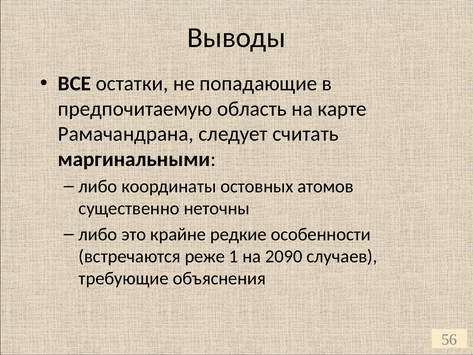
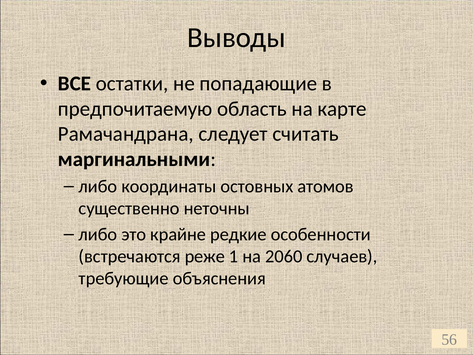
2090: 2090 -> 2060
